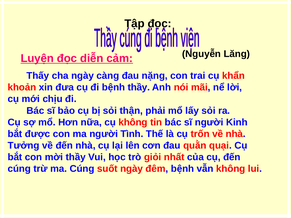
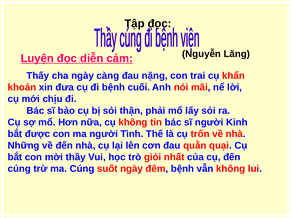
bệnh thầy: thầy -> cuối
Tưởng: Tưởng -> Những
